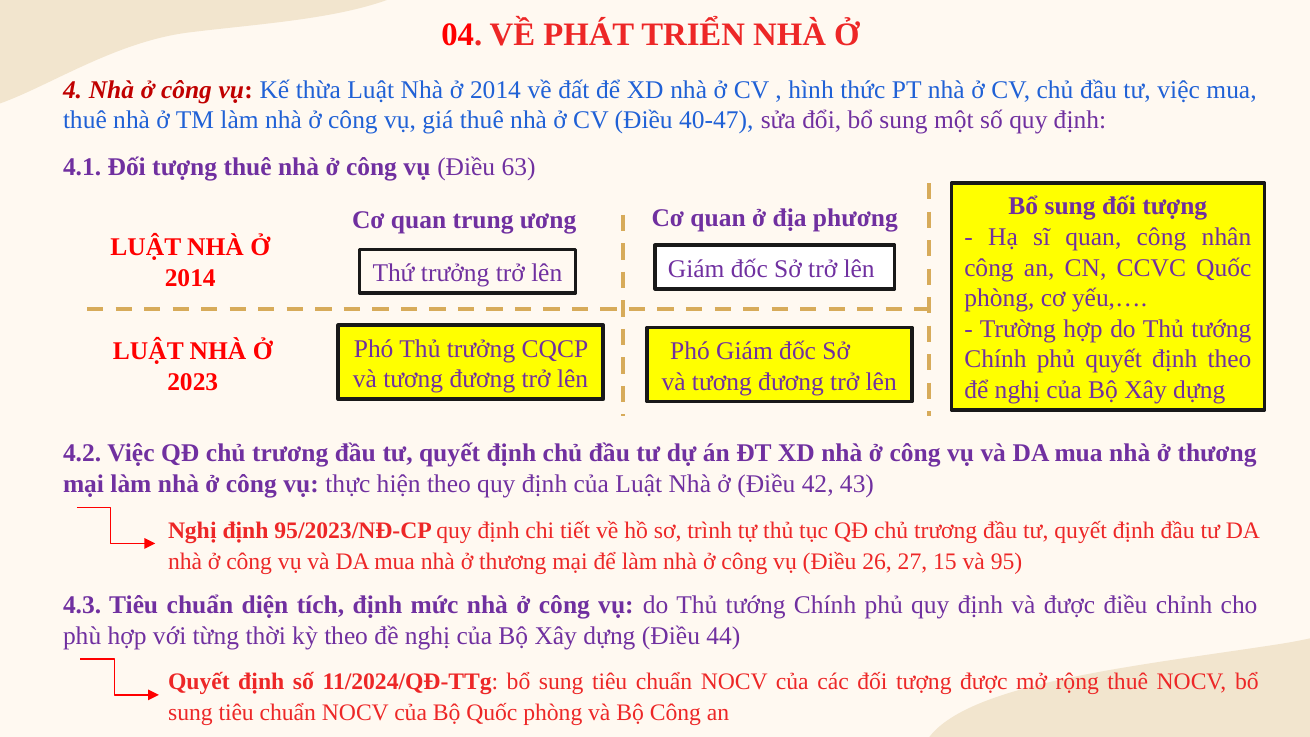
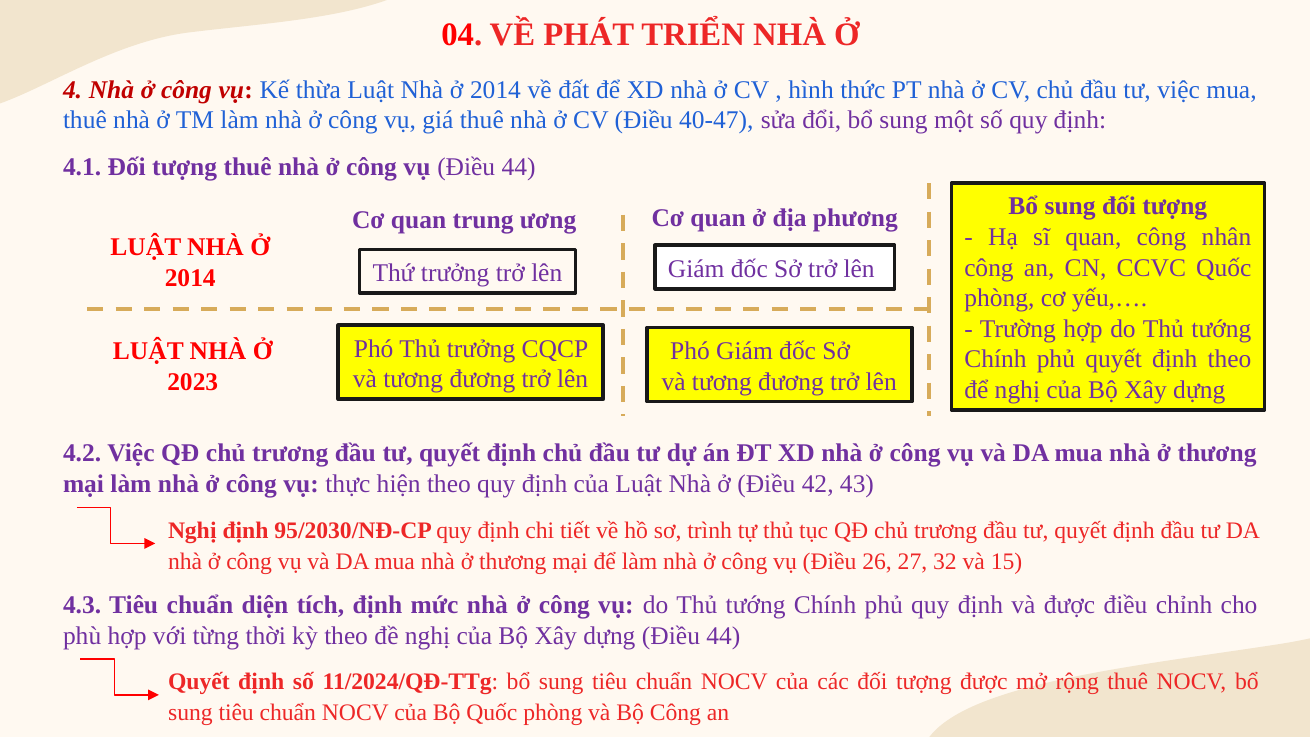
vụ Điều 63: 63 -> 44
95/2023/NĐ-CP: 95/2023/NĐ-CP -> 95/2030/NĐ-CP
15: 15 -> 32
95: 95 -> 15
